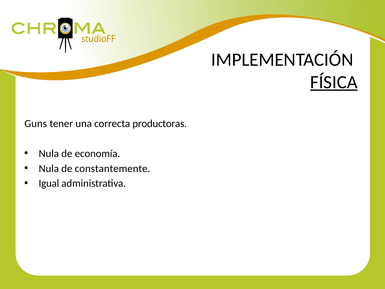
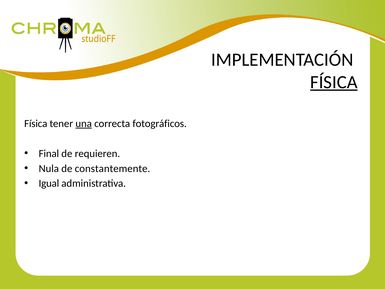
Guns at (36, 123): Guns -> Física
una underline: none -> present
productoras: productoras -> fotográficos
Nula at (49, 153): Nula -> Final
economía: economía -> requieren
